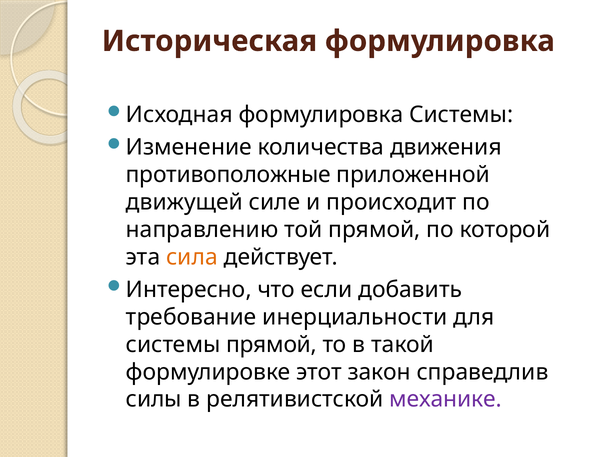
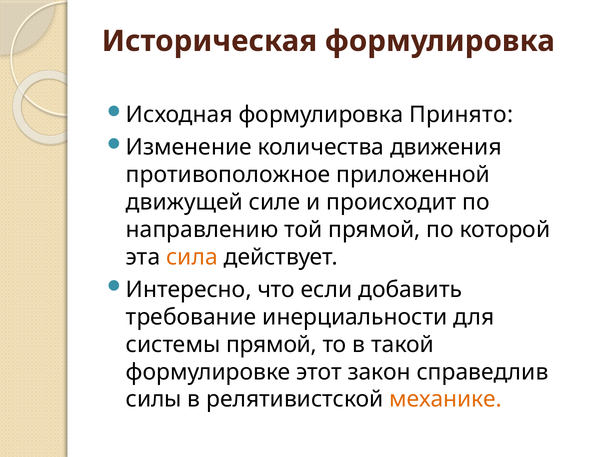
формулировка Системы: Системы -> Принято
противоположные: противоположные -> противоположное
механике colour: purple -> orange
